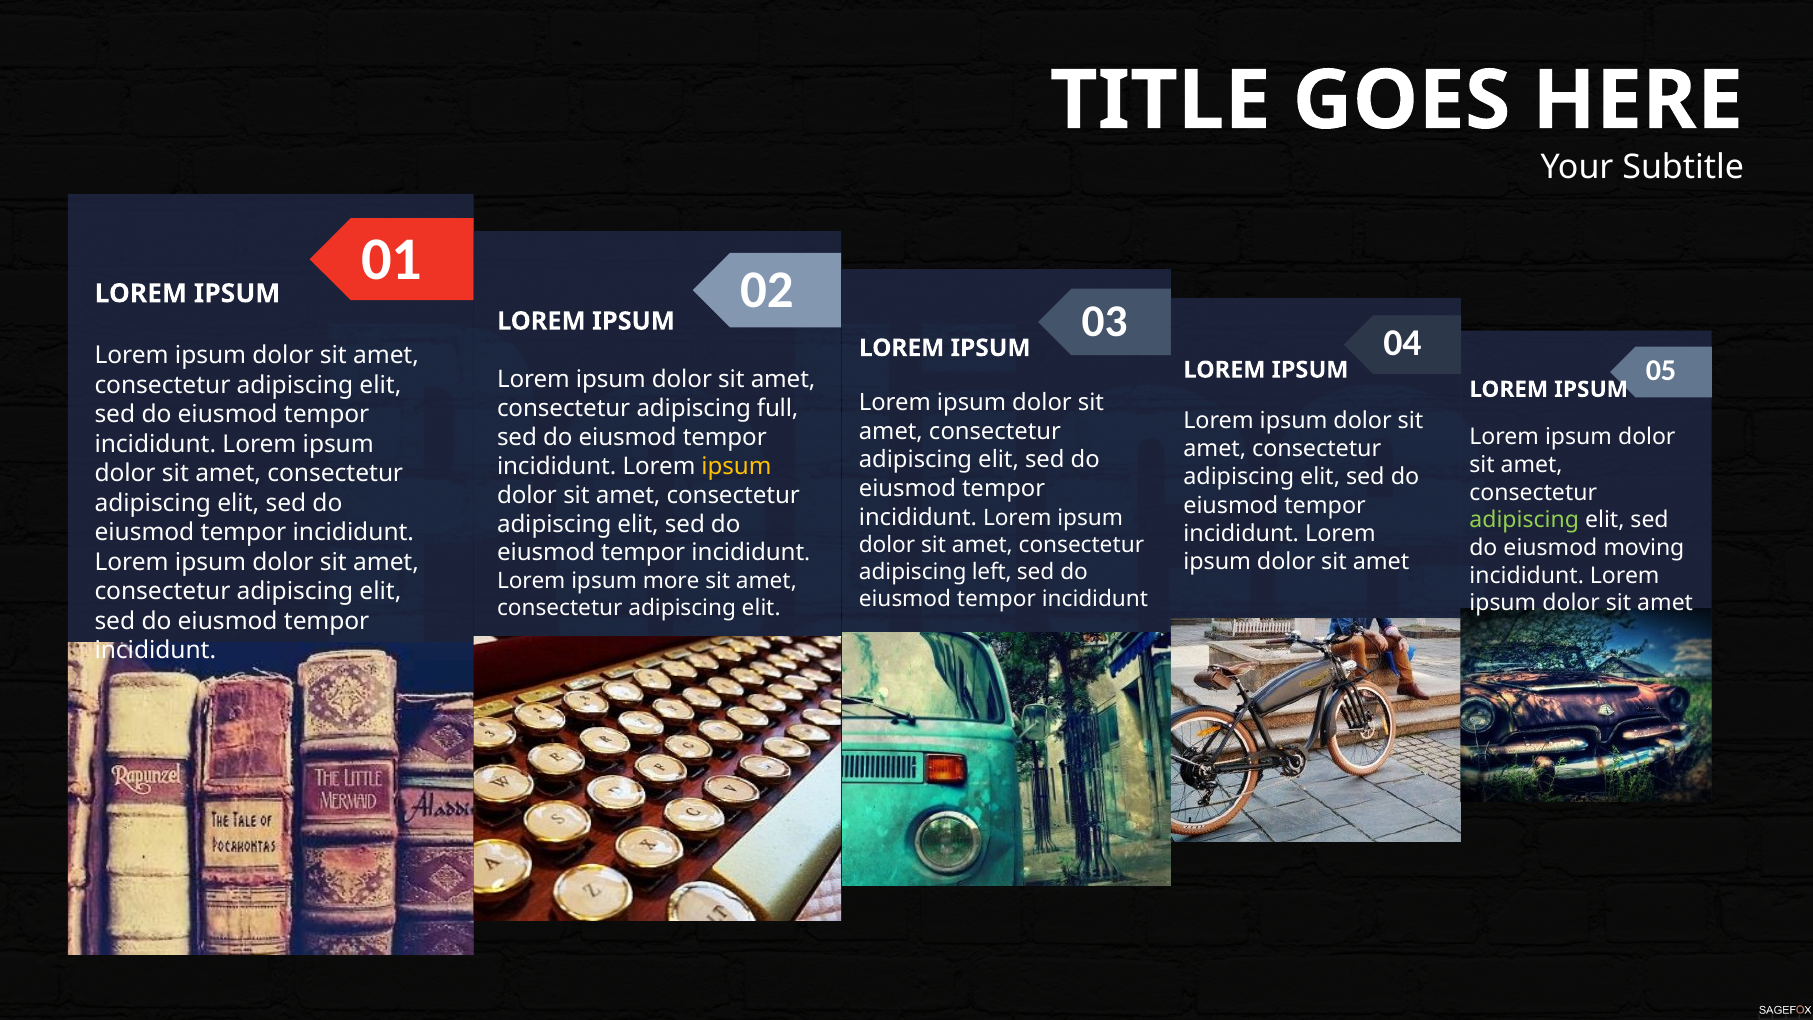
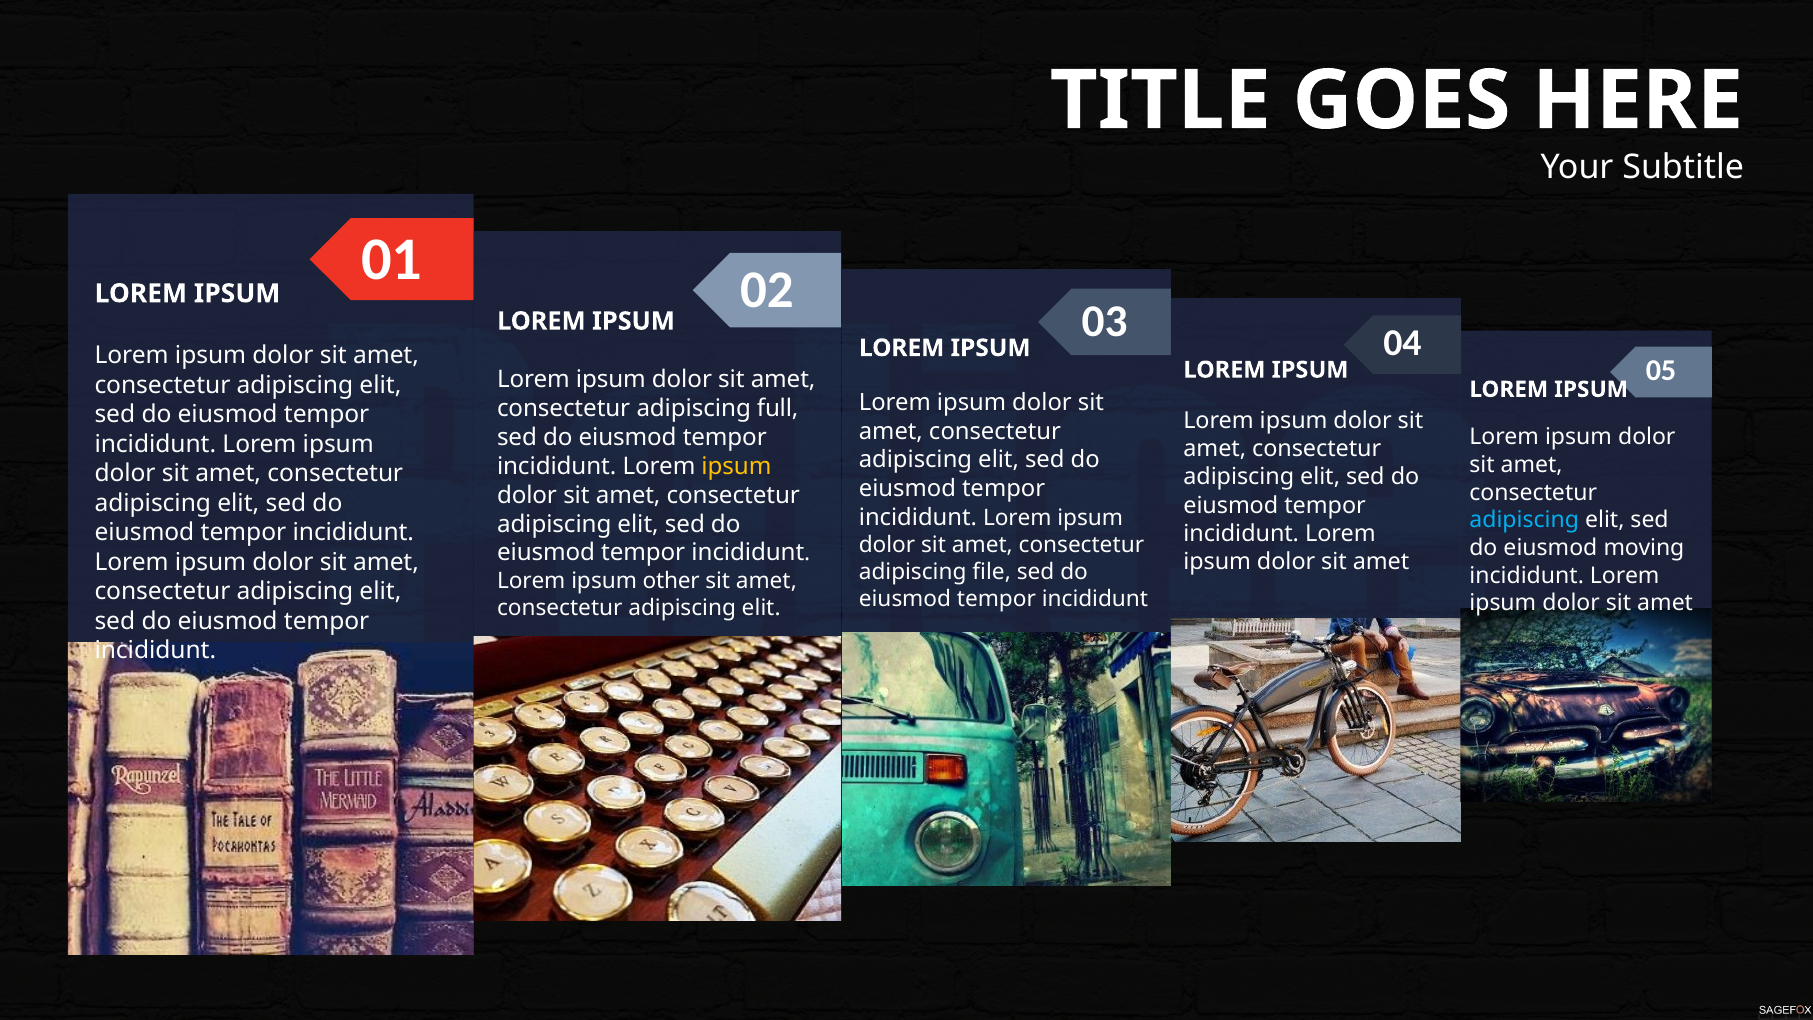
adipiscing at (1524, 520) colour: light green -> light blue
left: left -> file
more: more -> other
